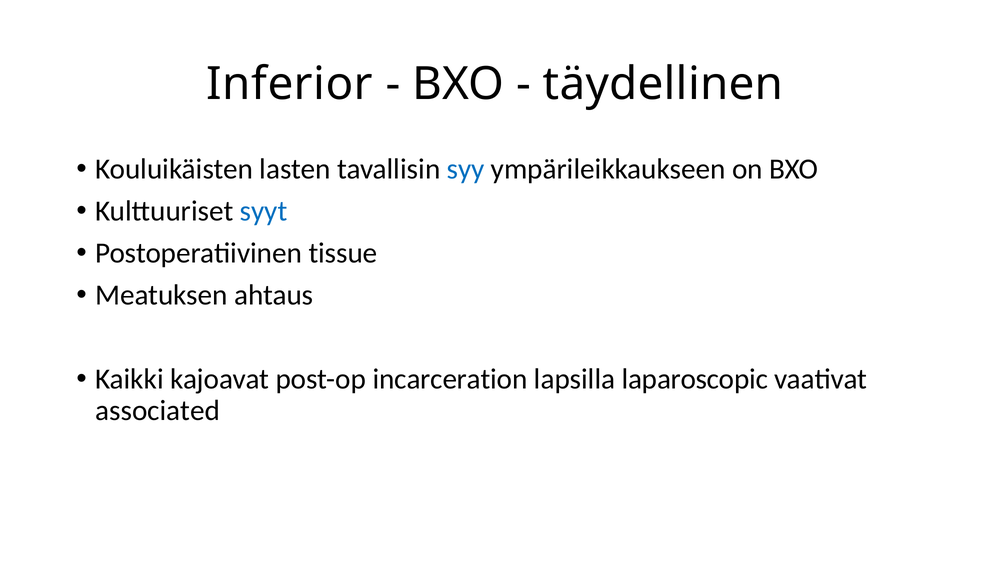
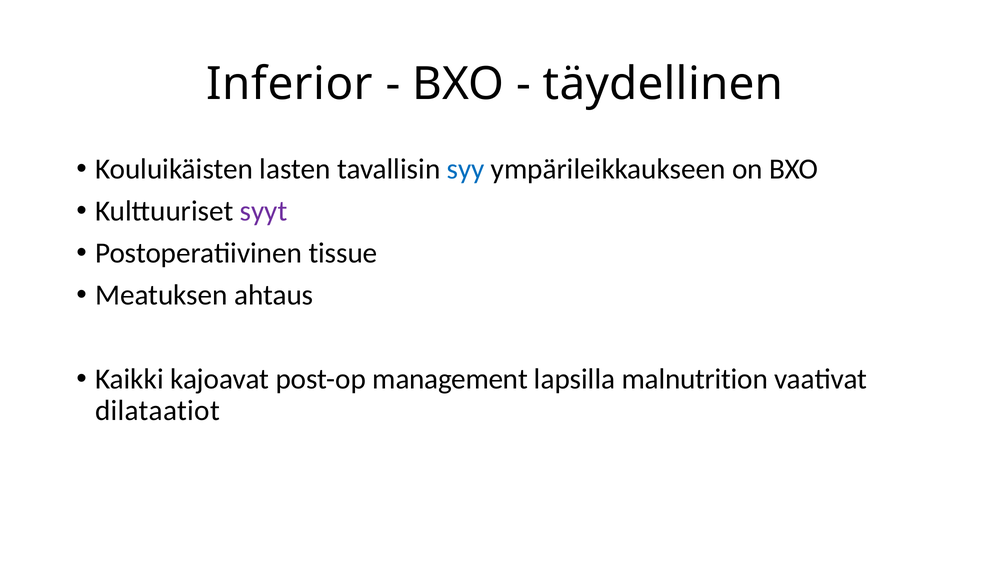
syyt colour: blue -> purple
incarceration: incarceration -> management
laparoscopic: laparoscopic -> malnutrition
associated: associated -> dilataatiot
